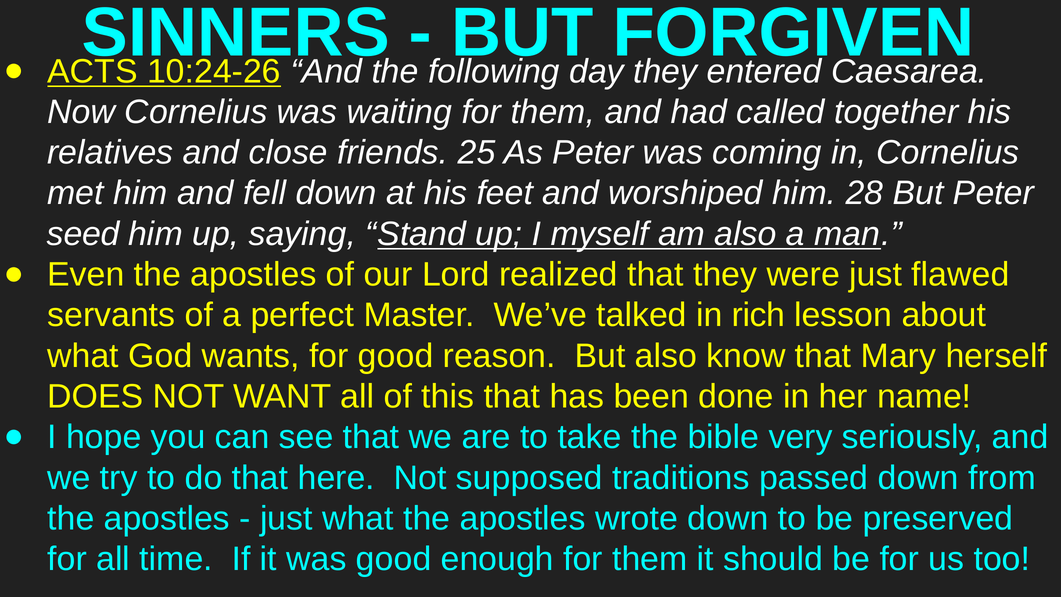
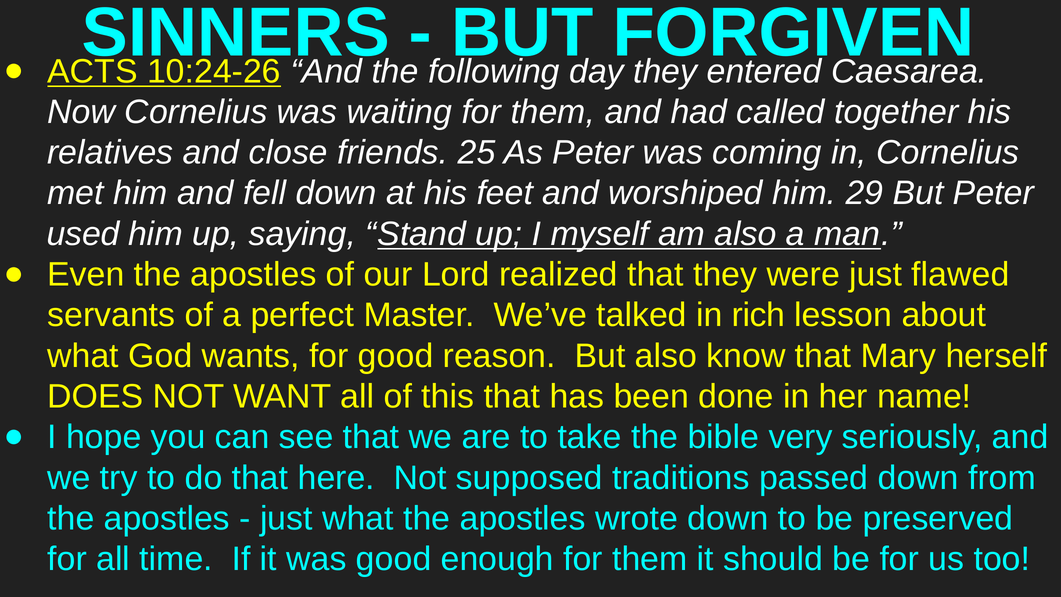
28: 28 -> 29
seed: seed -> used
